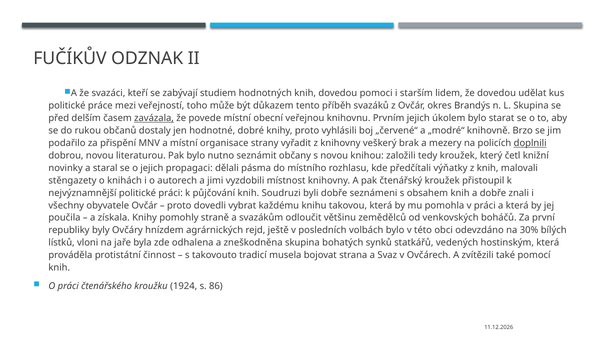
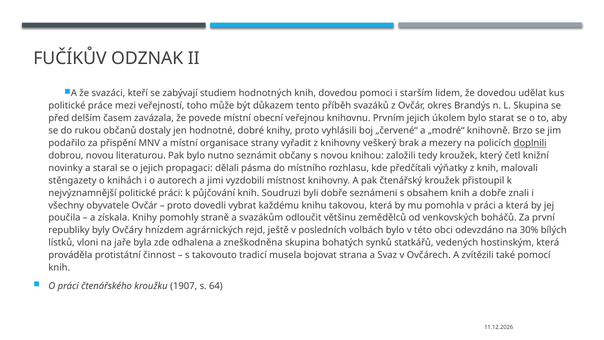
zavázala underline: present -> none
1924: 1924 -> 1907
86: 86 -> 64
